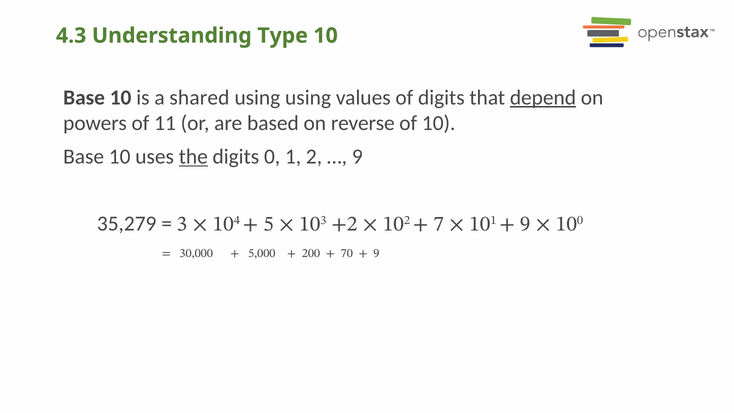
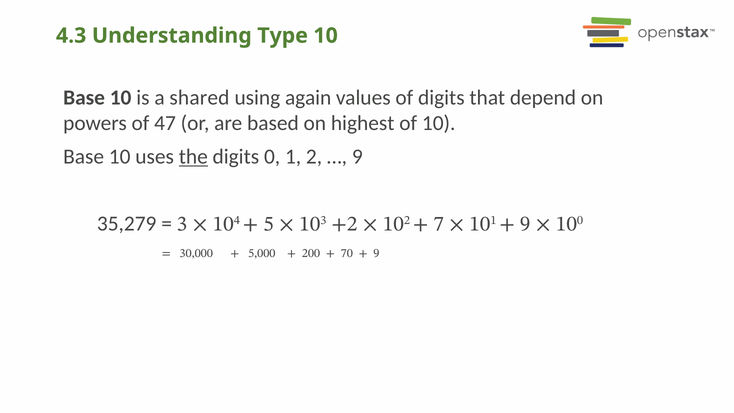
using using: using -> again
depend underline: present -> none
11: 11 -> 47
reverse: reverse -> highest
